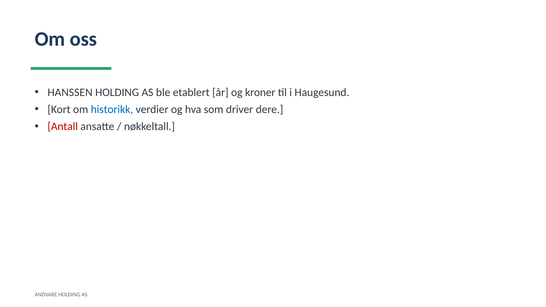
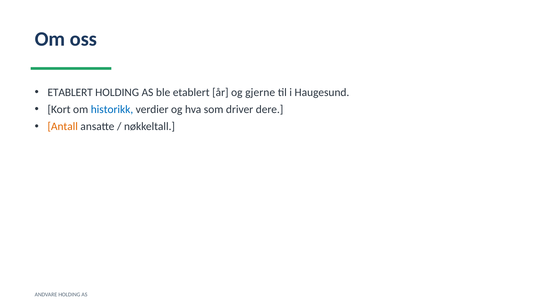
HANSSEN at (70, 92): HANSSEN -> ETABLERT
kroner: kroner -> gjerne
Antall colour: red -> orange
